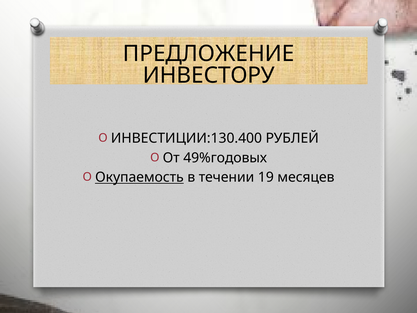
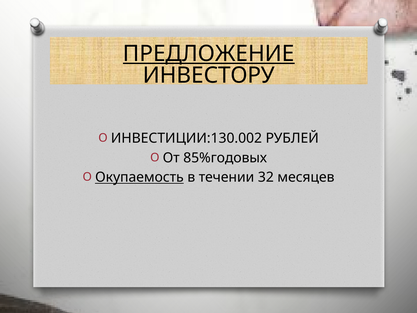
ПРЕДЛОЖЕНИЕ underline: none -> present
ИНВЕСТИЦИИ:130.400: ИНВЕСТИЦИИ:130.400 -> ИНВЕСТИЦИИ:130.002
49%годовых: 49%годовых -> 85%годовых
19: 19 -> 32
